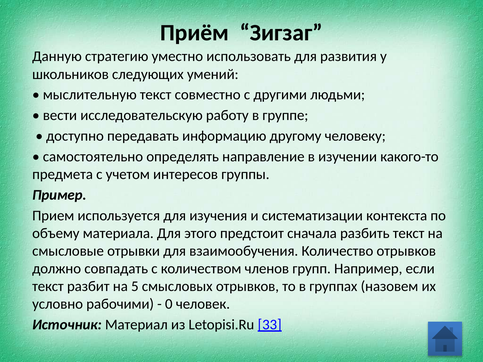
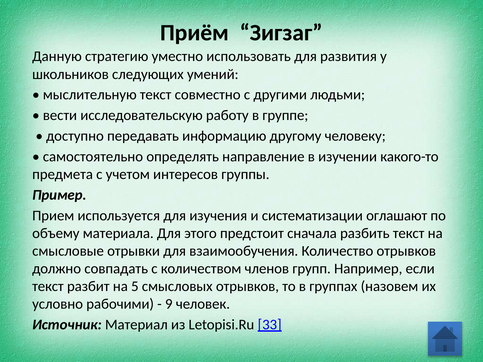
контекста: контекста -> оглашают
0: 0 -> 9
